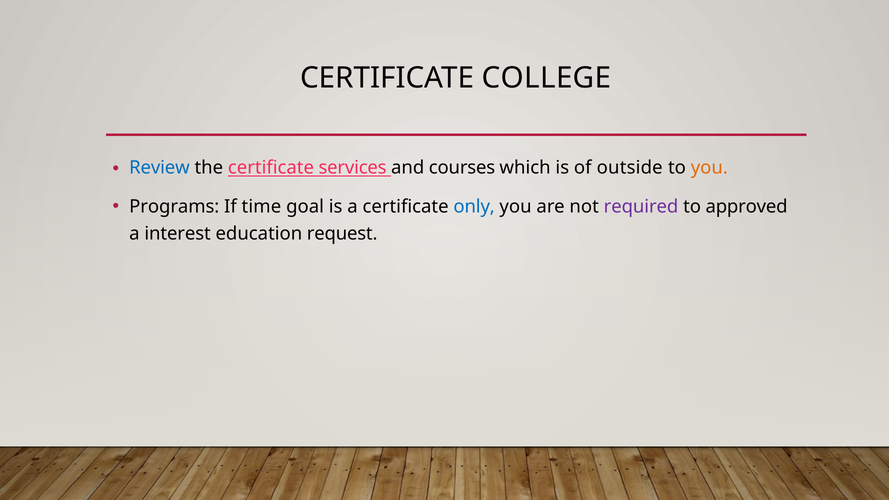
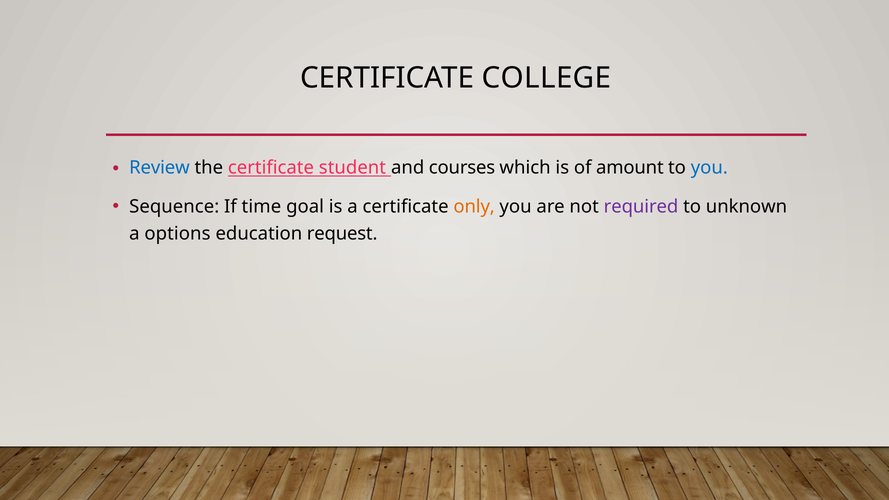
services: services -> student
outside: outside -> amount
you at (709, 168) colour: orange -> blue
Programs: Programs -> Sequence
only colour: blue -> orange
approved: approved -> unknown
interest: interest -> options
